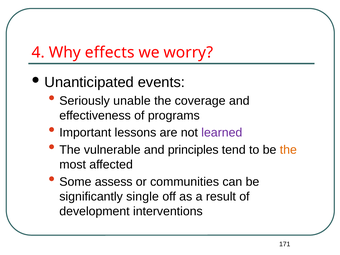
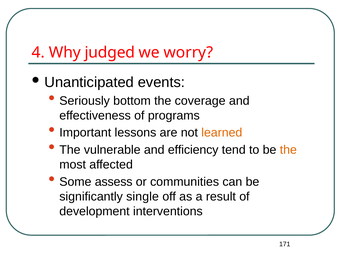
effects: effects -> judged
unable: unable -> bottom
learned colour: purple -> orange
principles: principles -> efficiency
